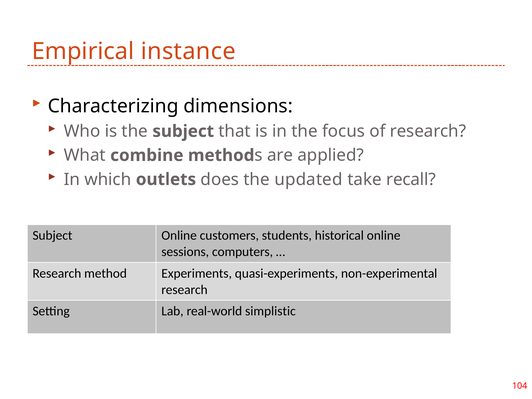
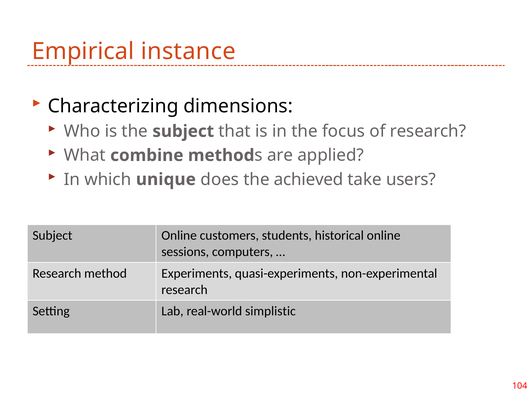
outlets: outlets -> unique
updated: updated -> achieved
recall: recall -> users
